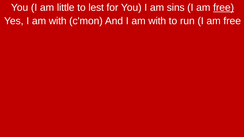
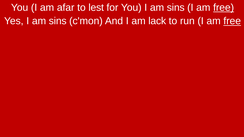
little: little -> afar
Yes I am with: with -> sins
And I am with: with -> lack
free at (232, 21) underline: none -> present
